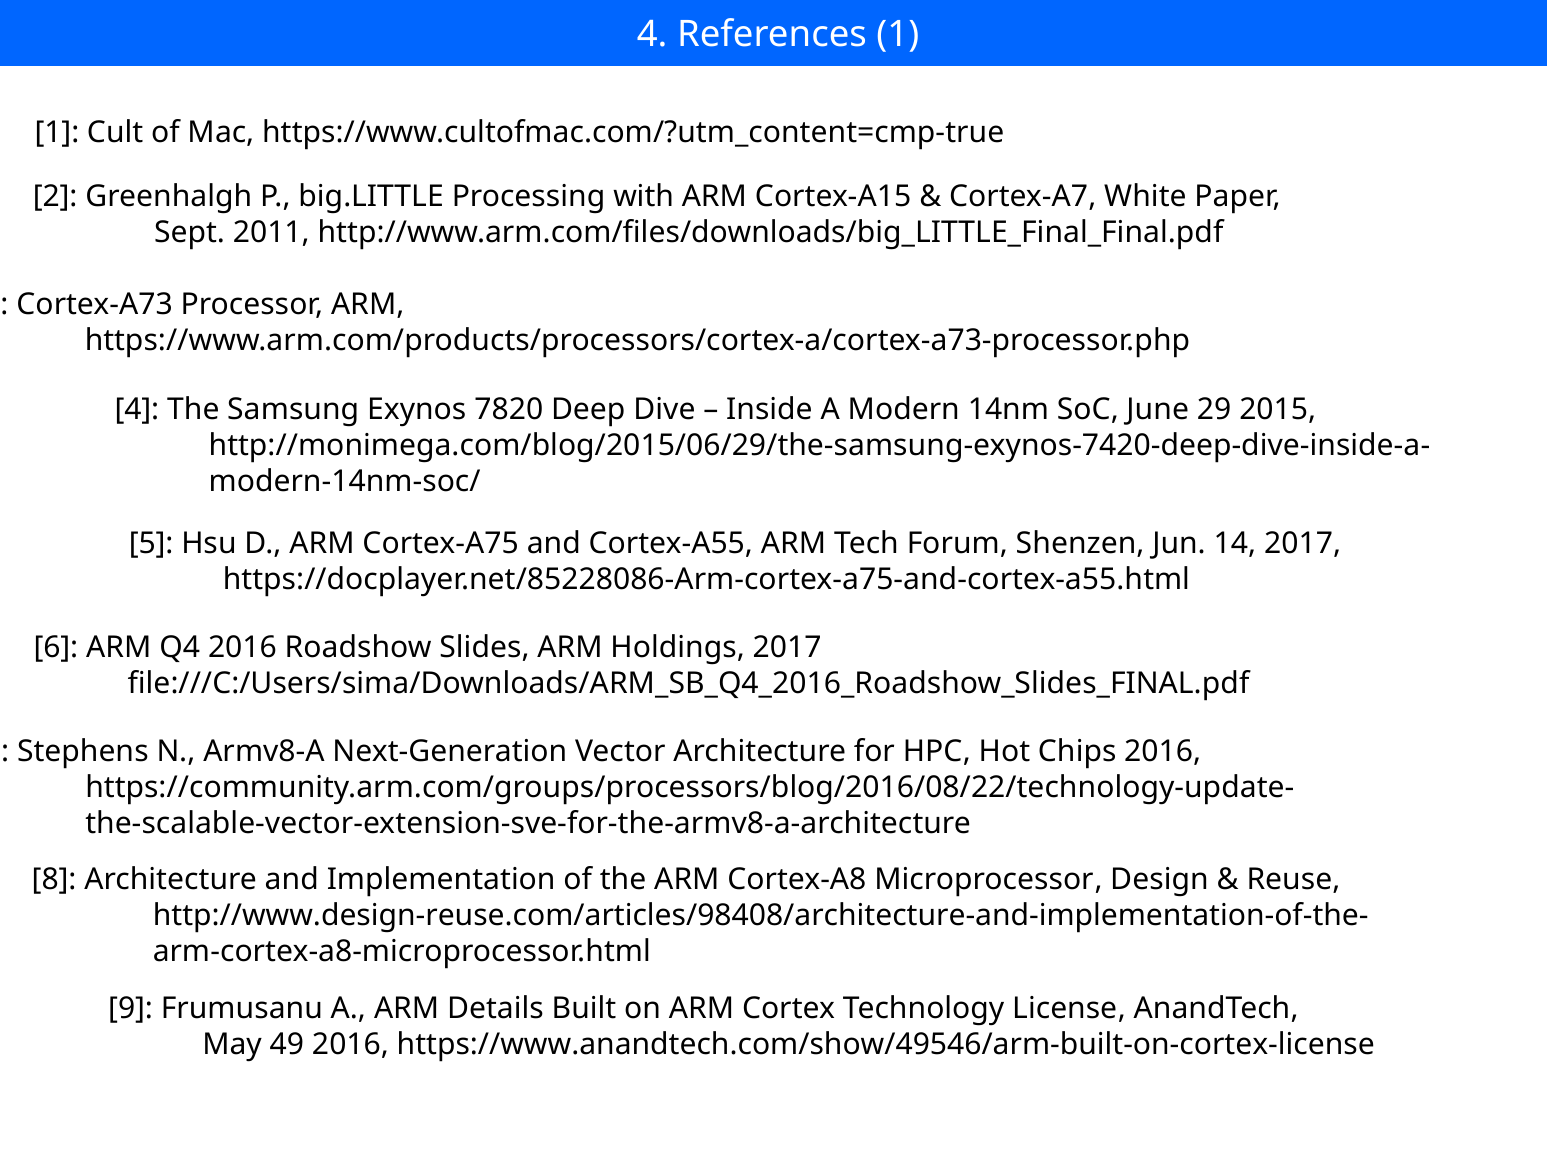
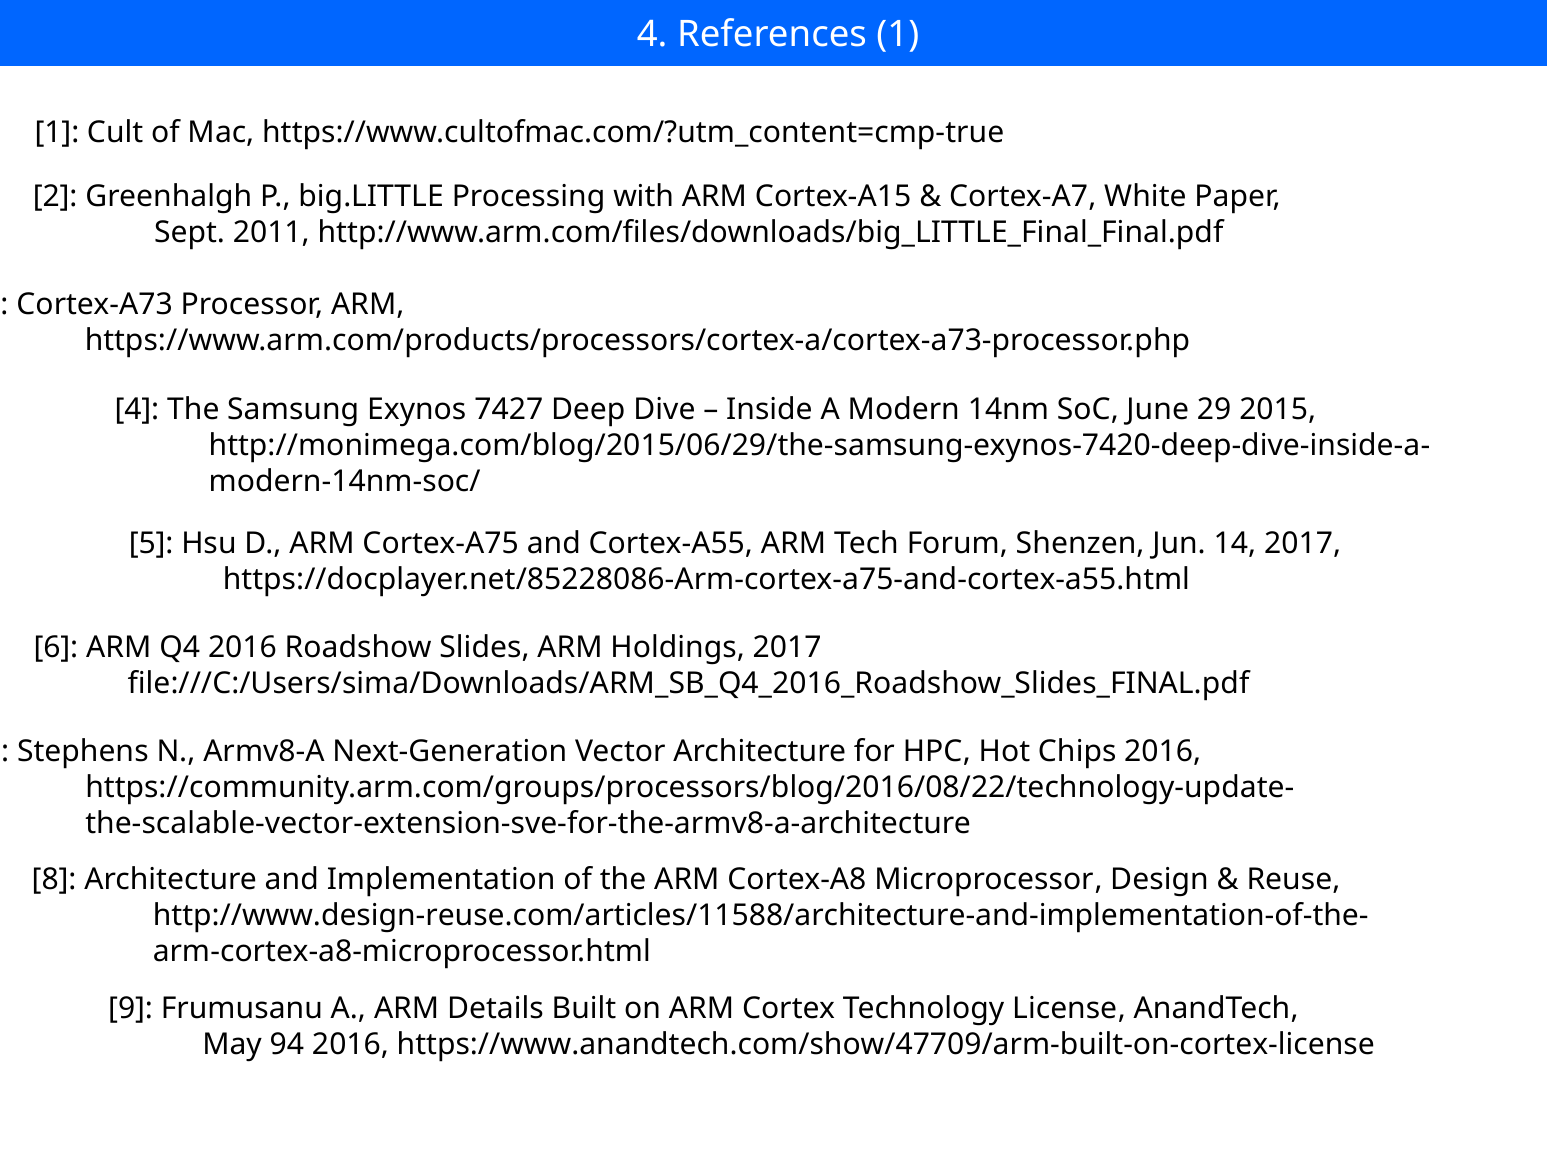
7820: 7820 -> 7427
http://www.design-reuse.com/articles/98408/architecture-and-implementation-of-the-: http://www.design-reuse.com/articles/98408/architecture-and-implementation-of-the- -> http://www.design-reuse.com/articles/11588/architecture-and-implementation-of-the-
49: 49 -> 94
https://www.anandtech.com/show/49546/arm-built-on-cortex-license: https://www.anandtech.com/show/49546/arm-built-on-cortex-license -> https://www.anandtech.com/show/47709/arm-built-on-cortex-license
